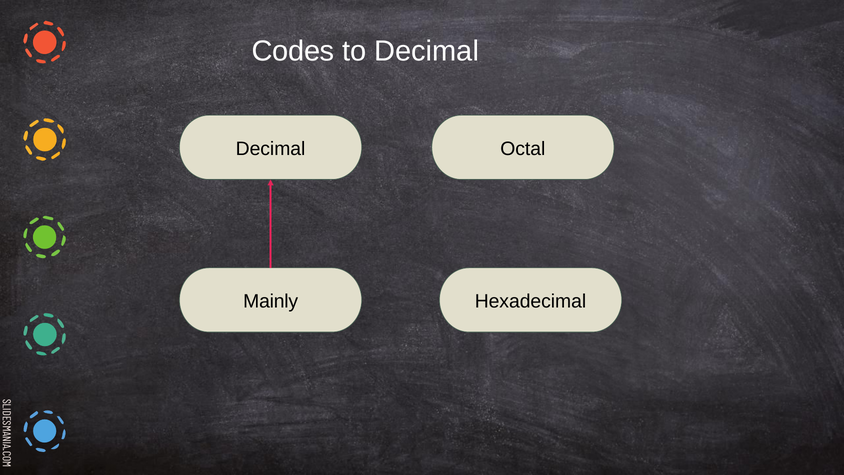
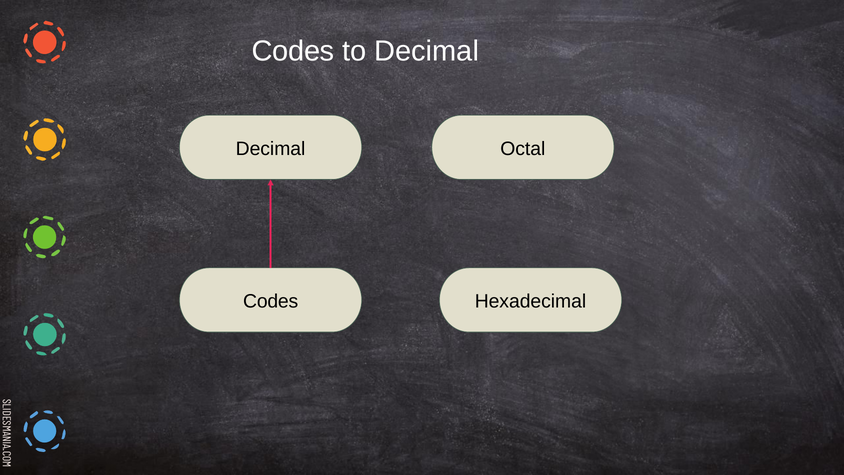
Mainly at (271, 301): Mainly -> Codes
